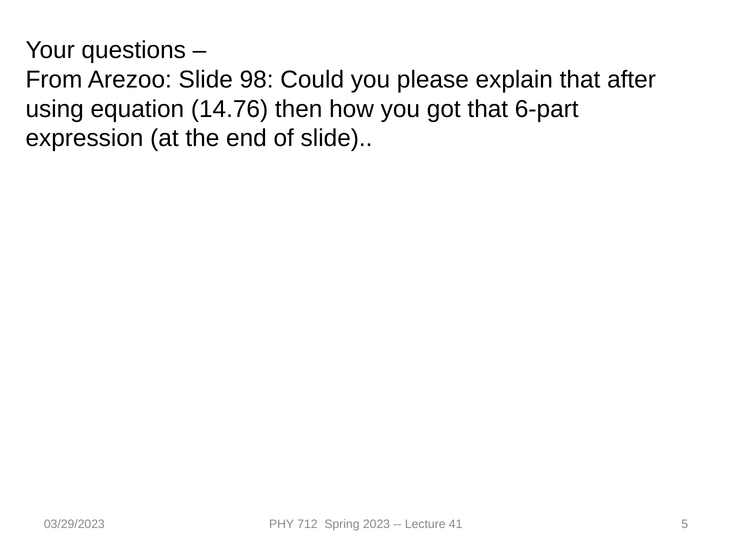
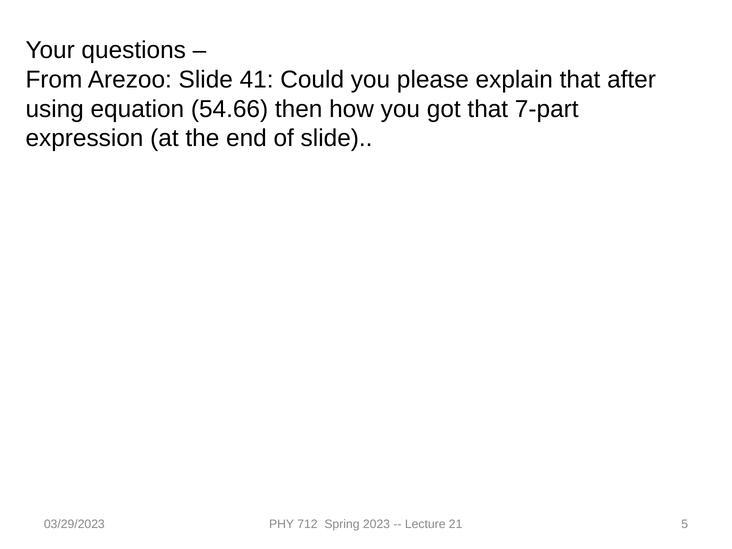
98: 98 -> 41
14.76: 14.76 -> 54.66
6-part: 6-part -> 7-part
41: 41 -> 21
